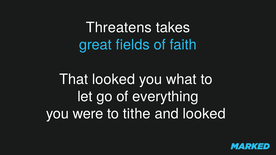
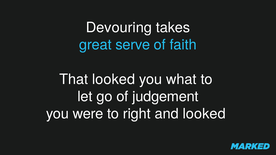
Threatens: Threatens -> Devouring
fields: fields -> serve
everything: everything -> judgement
tithe: tithe -> right
